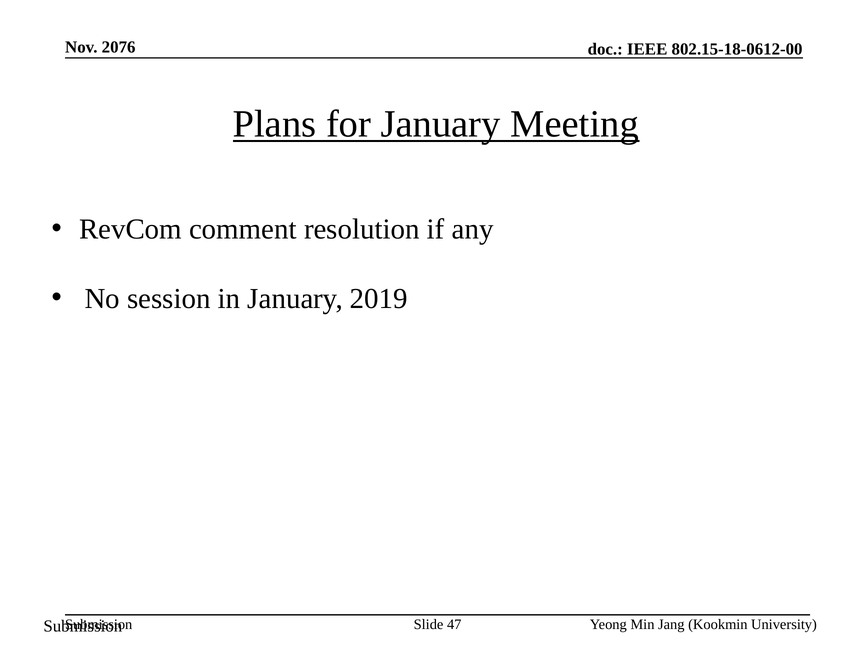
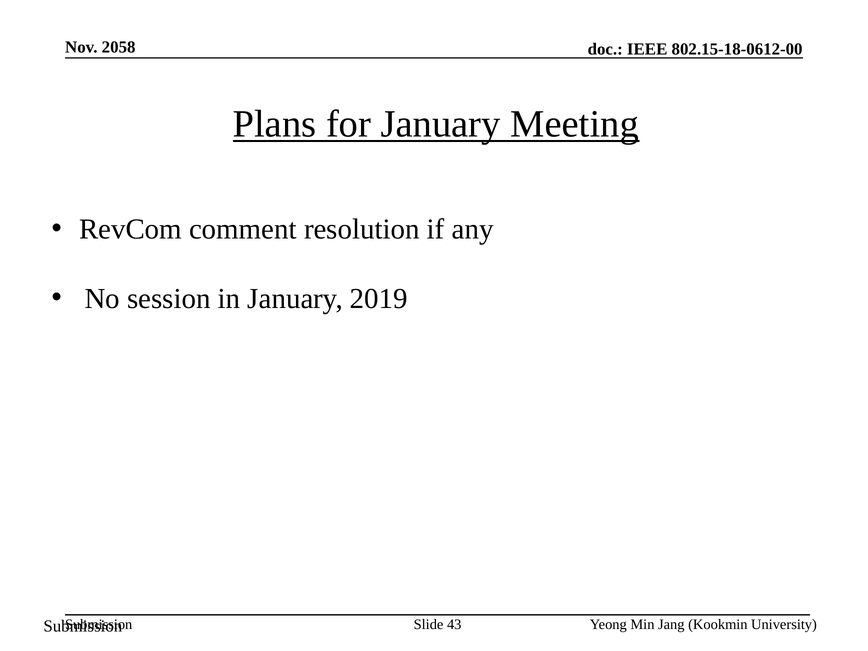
2076: 2076 -> 2058
47: 47 -> 43
